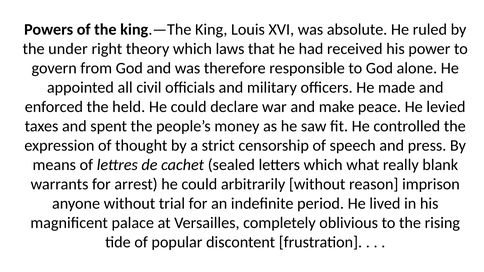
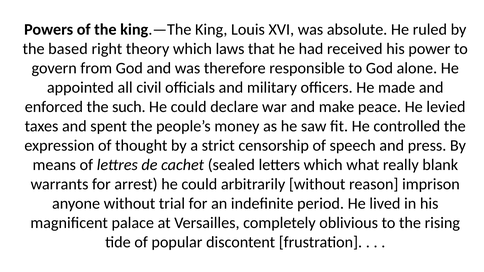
under: under -> based
held: held -> such
